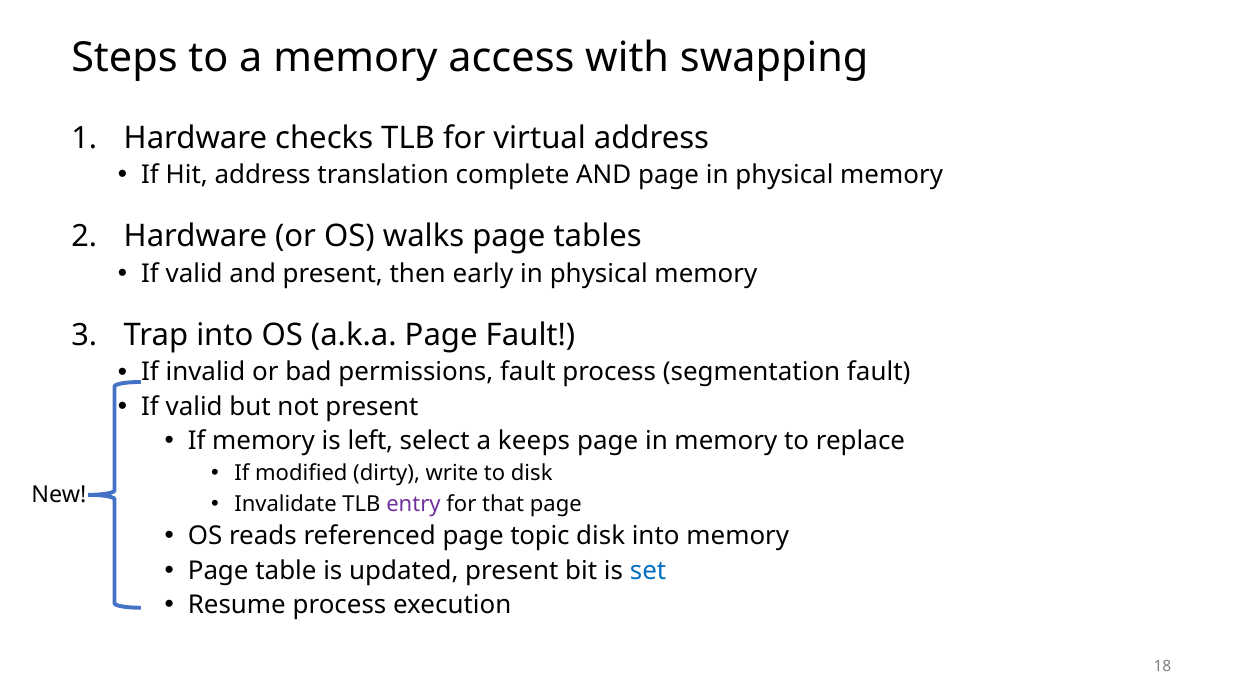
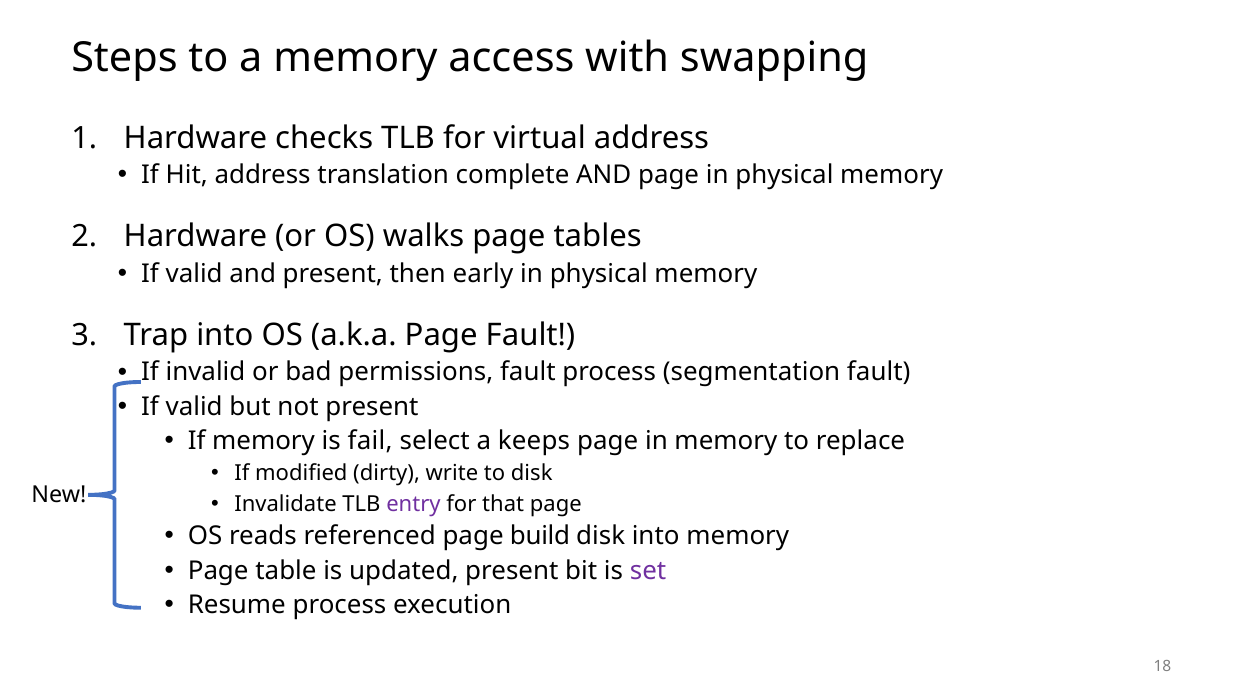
left: left -> fail
topic: topic -> build
set colour: blue -> purple
